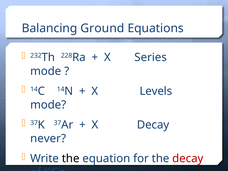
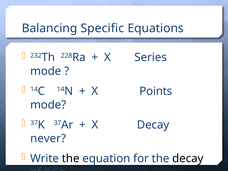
Ground: Ground -> Specific
Levels: Levels -> Points
decay at (188, 158) colour: red -> black
